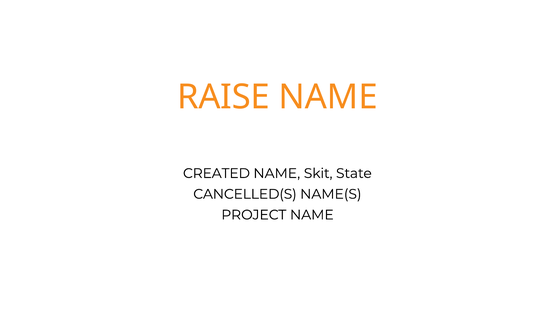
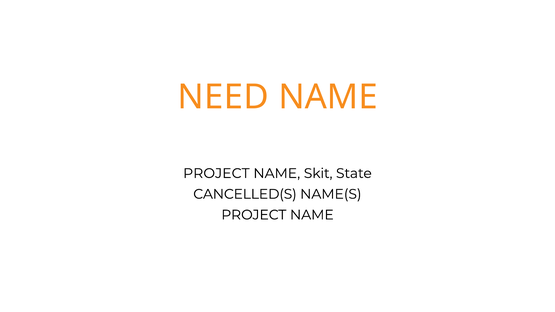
RAISE: RAISE -> NEED
CREATED at (216, 173): CREATED -> PROJECT
